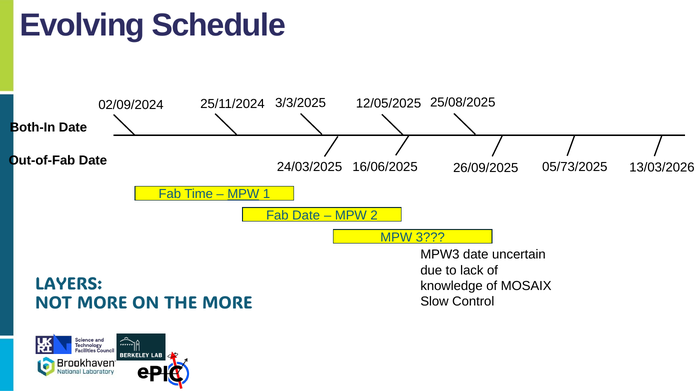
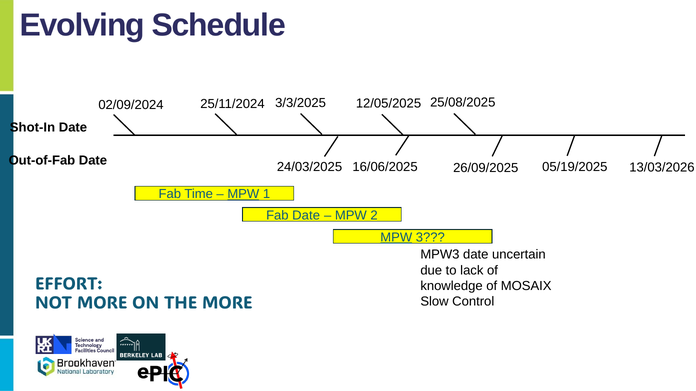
Both-In: Both-In -> Shot-In
05/73/2025: 05/73/2025 -> 05/19/2025
MPW at (396, 238) underline: none -> present
LAYERS: LAYERS -> EFFORT
